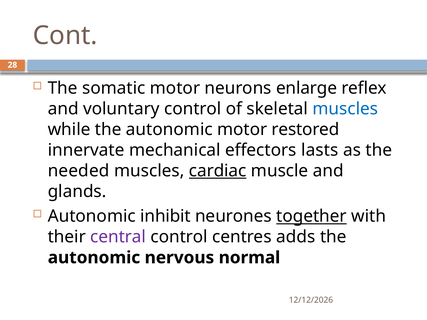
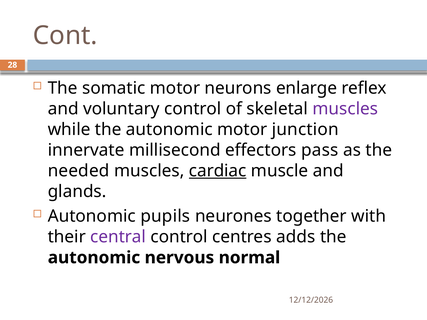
muscles at (345, 109) colour: blue -> purple
restored: restored -> junction
mechanical: mechanical -> millisecond
lasts: lasts -> pass
inhibit: inhibit -> pupils
together underline: present -> none
